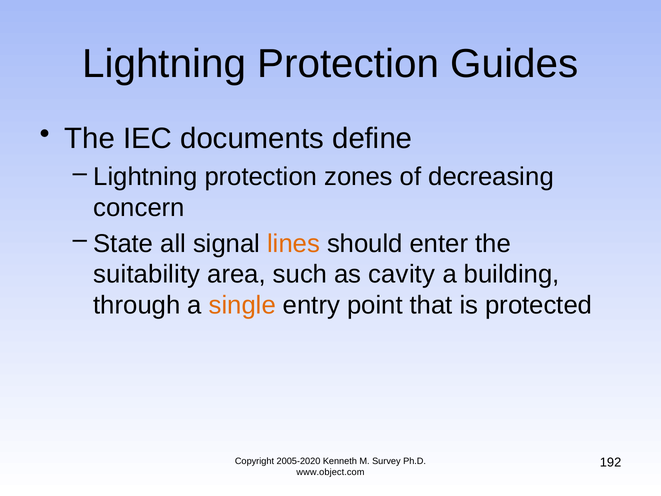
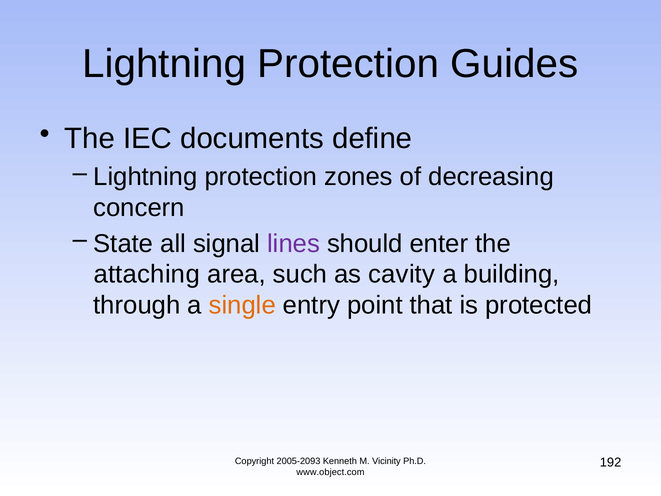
lines colour: orange -> purple
suitability: suitability -> attaching
2005-2020: 2005-2020 -> 2005-2093
Survey: Survey -> Vicinity
